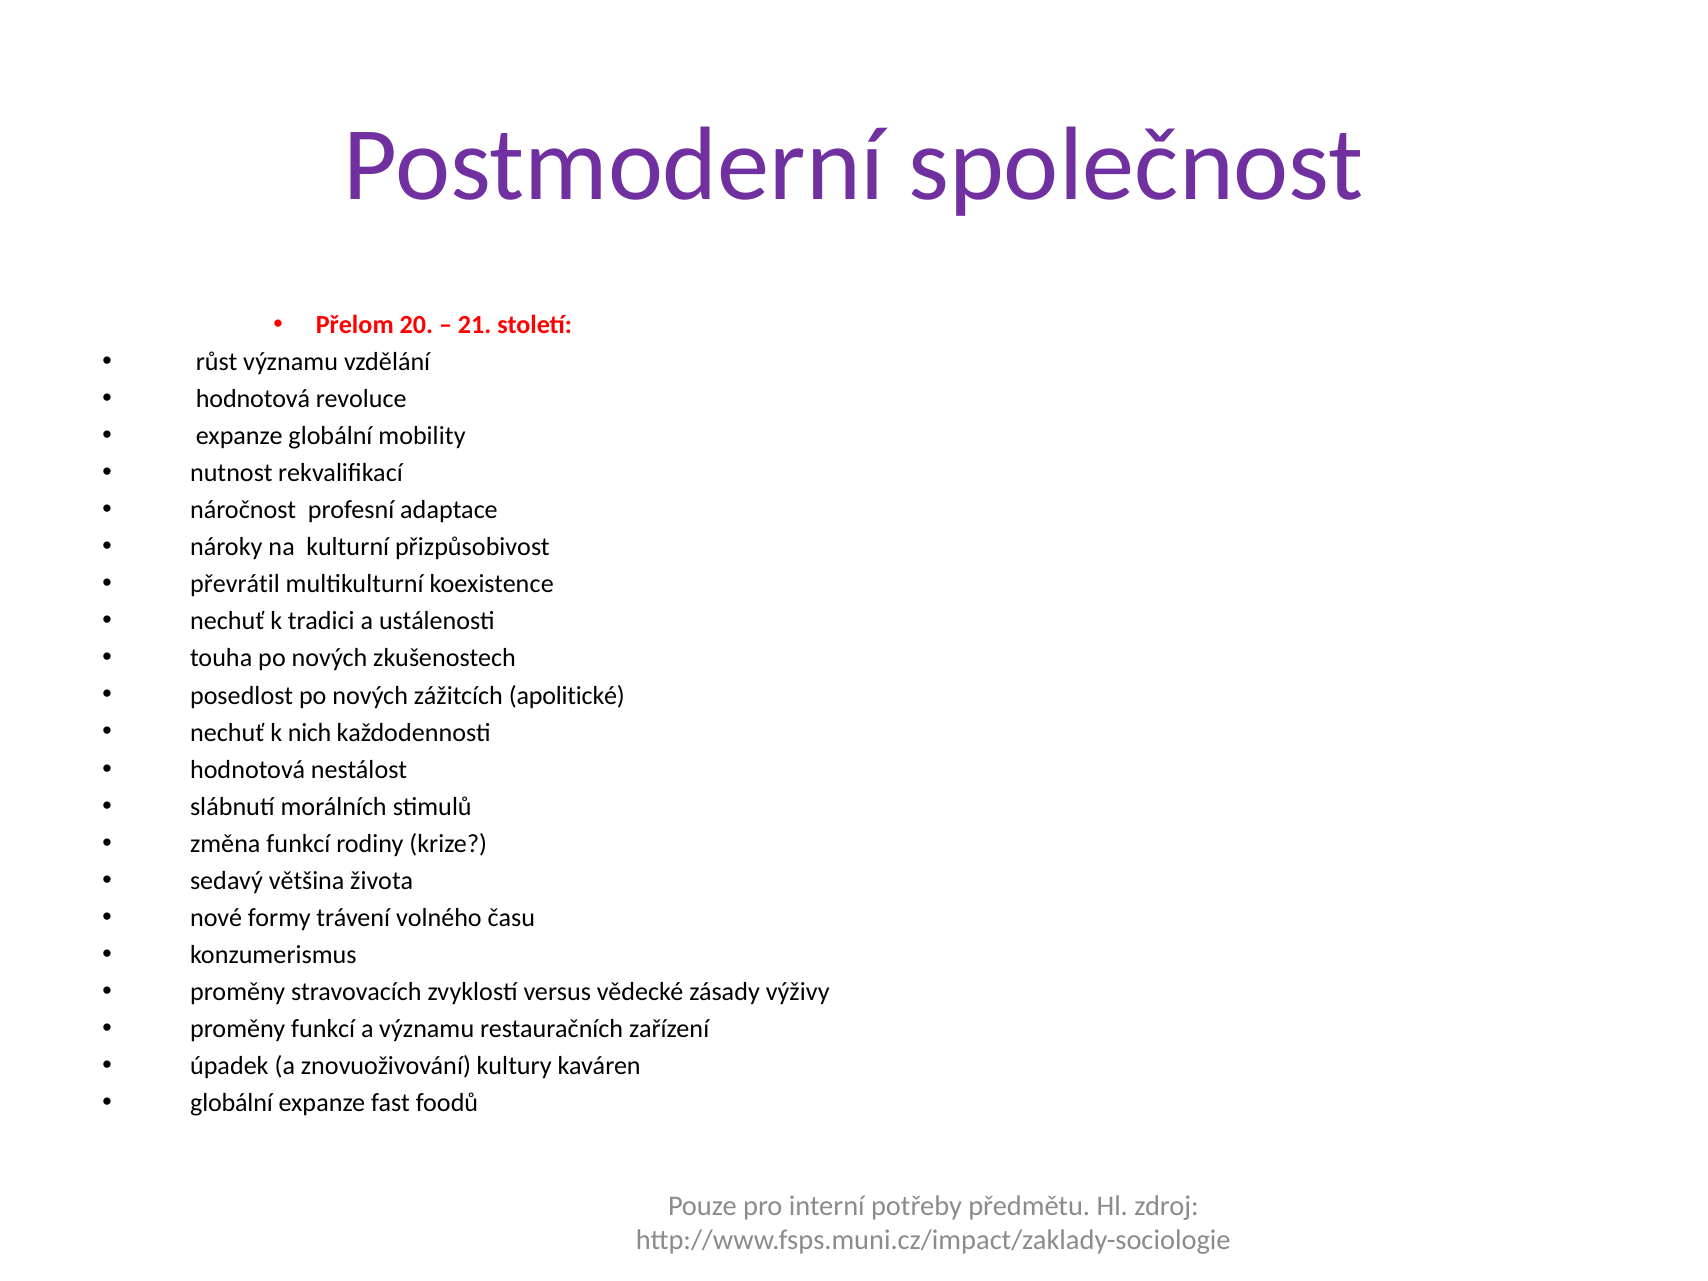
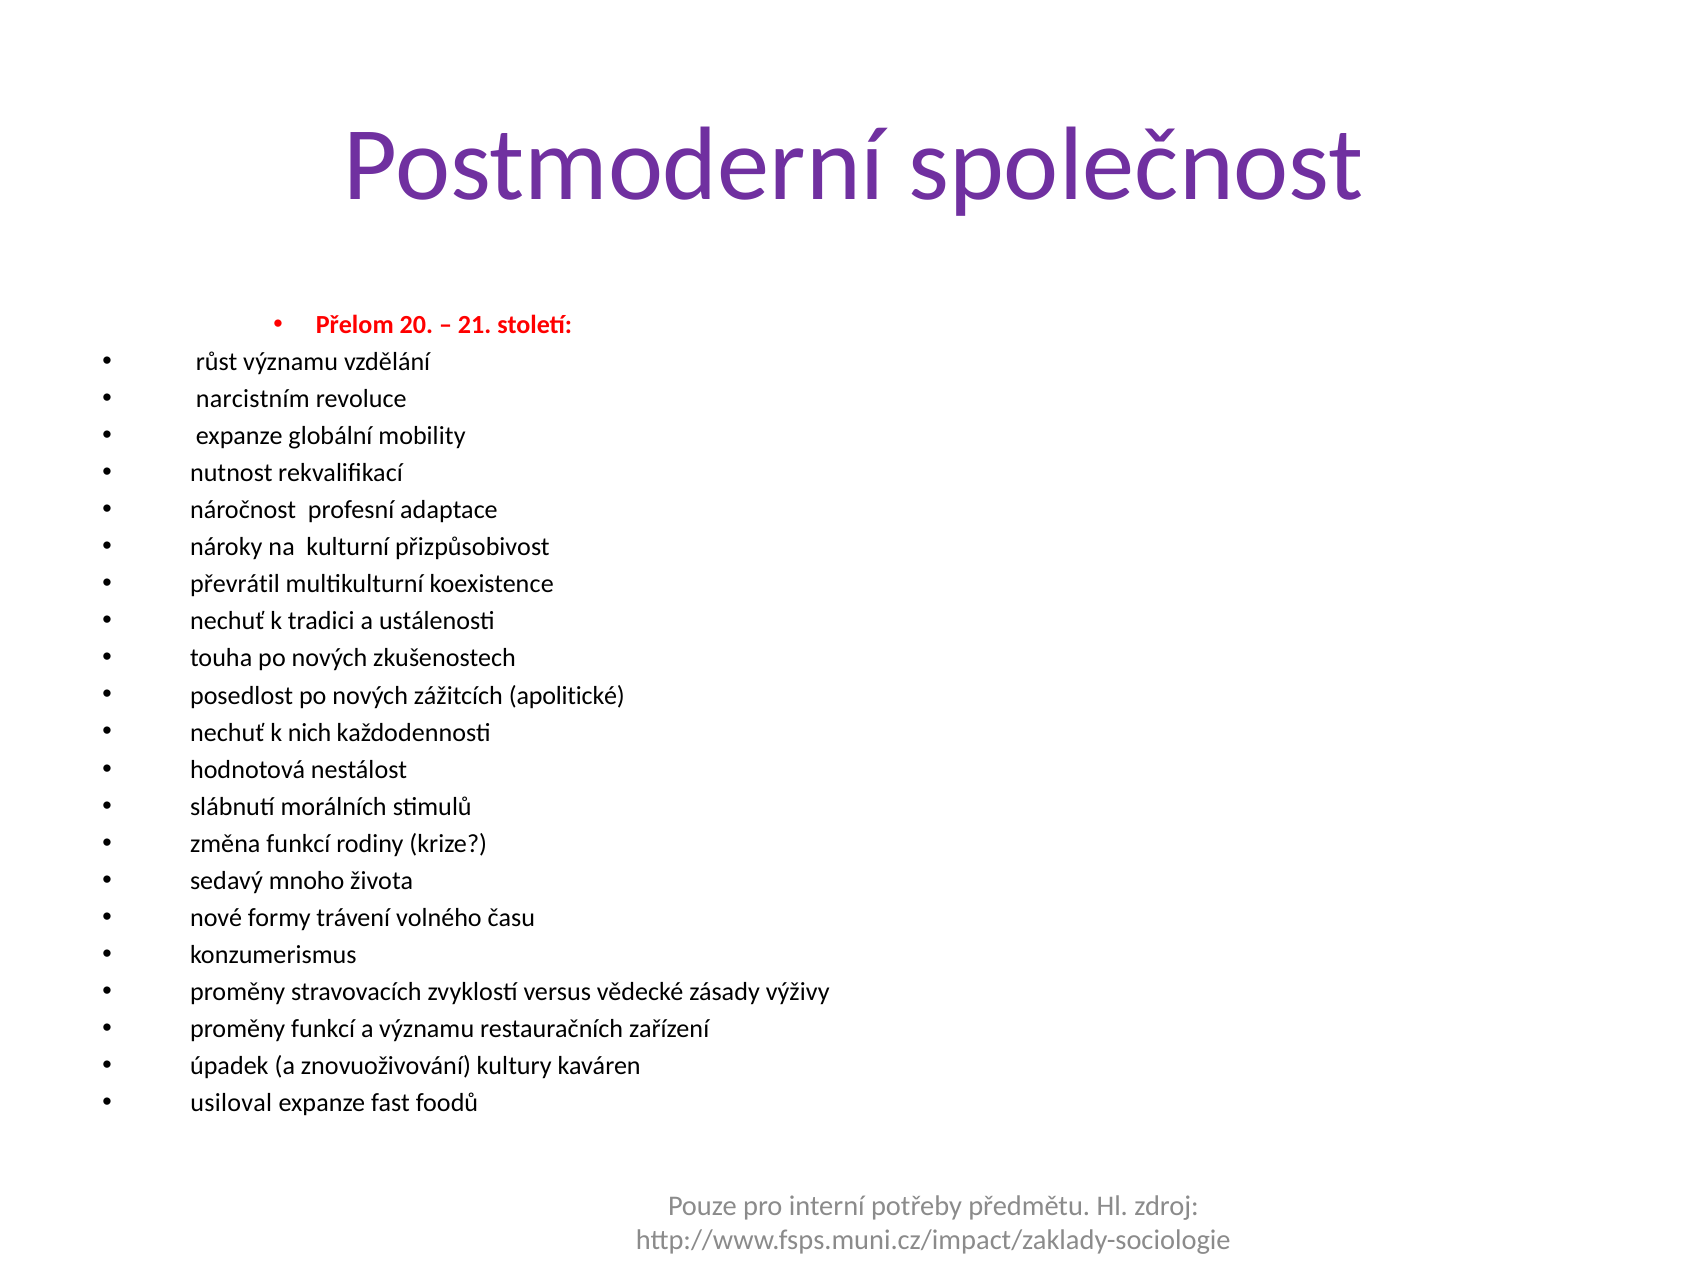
hodnotová at (253, 399): hodnotová -> narcistním
většina: většina -> mnoho
globální at (231, 1103): globální -> usiloval
